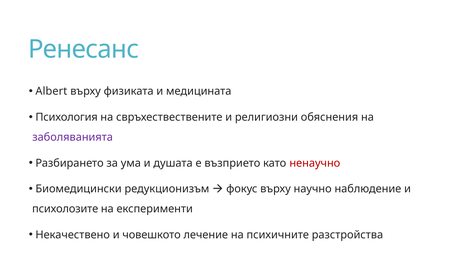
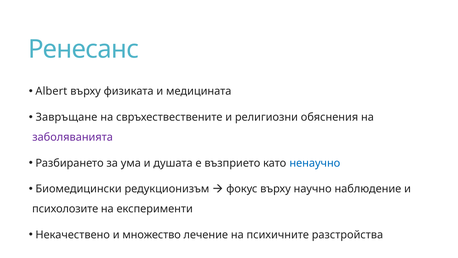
Психология: Психология -> Завръщане
ненаучно colour: red -> blue
човешкото: човешкото -> множество
